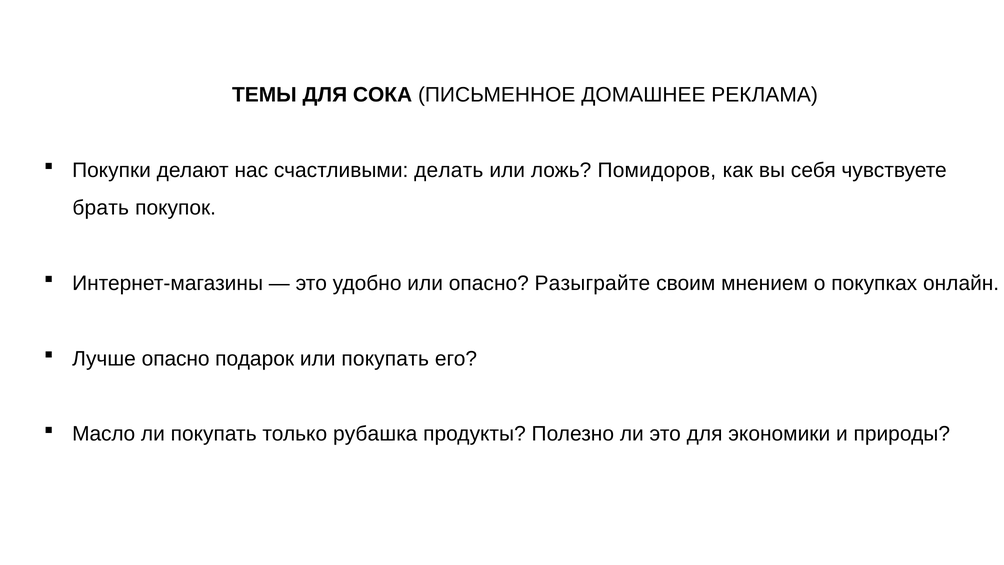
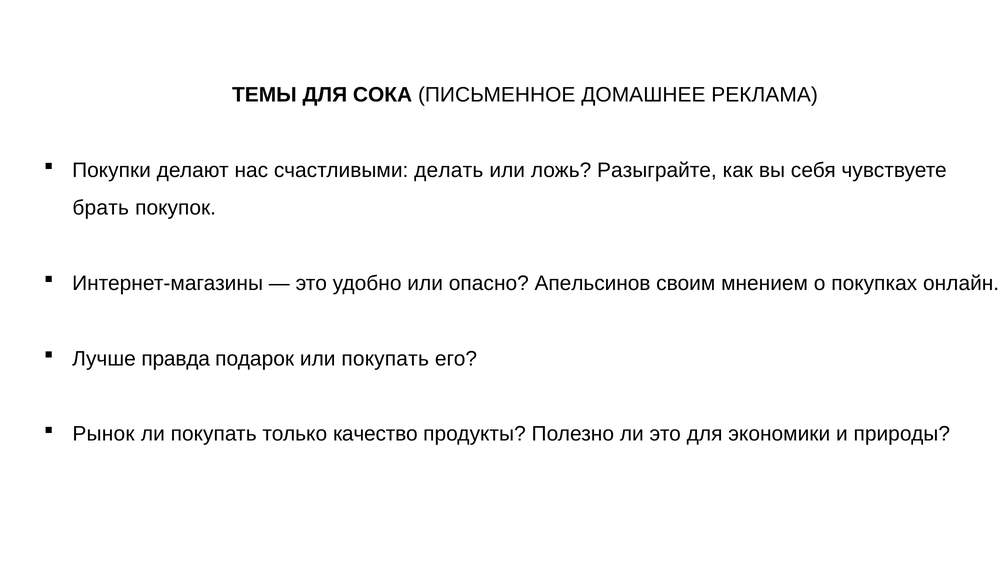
Помидоров: Помидоров -> Разыграйте
Разыграйте: Разыграйте -> Апельсинов
Лучше опасно: опасно -> правда
Масло: Масло -> Рынок
рубашка: рубашка -> качество
